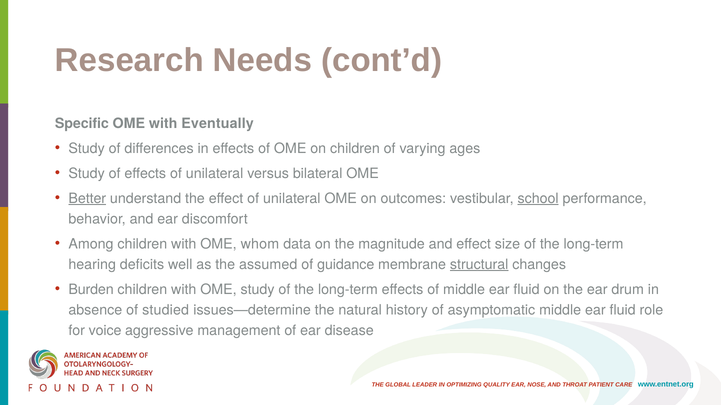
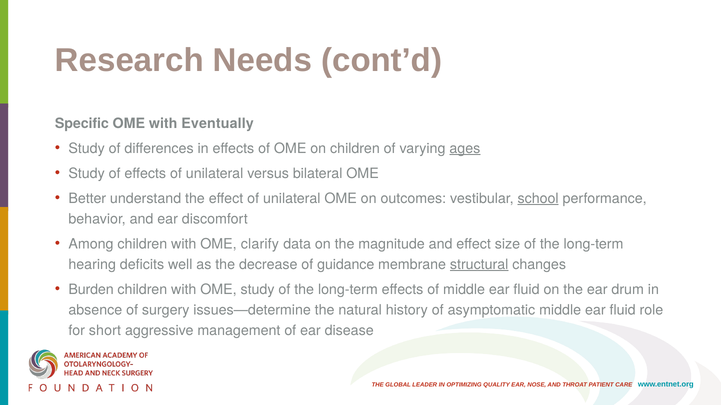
ages underline: none -> present
Better underline: present -> none
whom: whom -> clarify
assumed: assumed -> decrease
studied: studied -> surgery
voice: voice -> short
